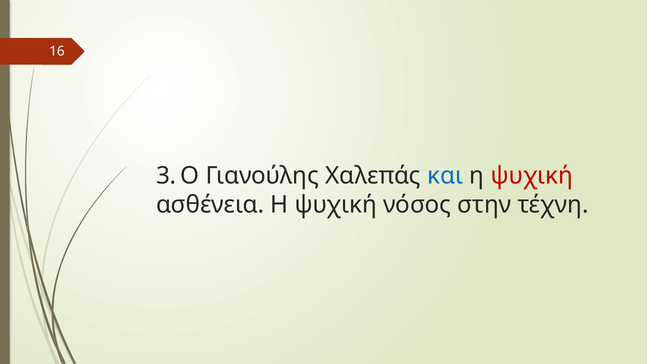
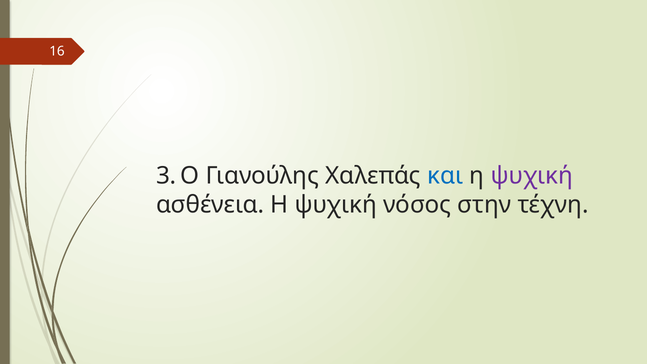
ψυχική at (532, 176) colour: red -> purple
